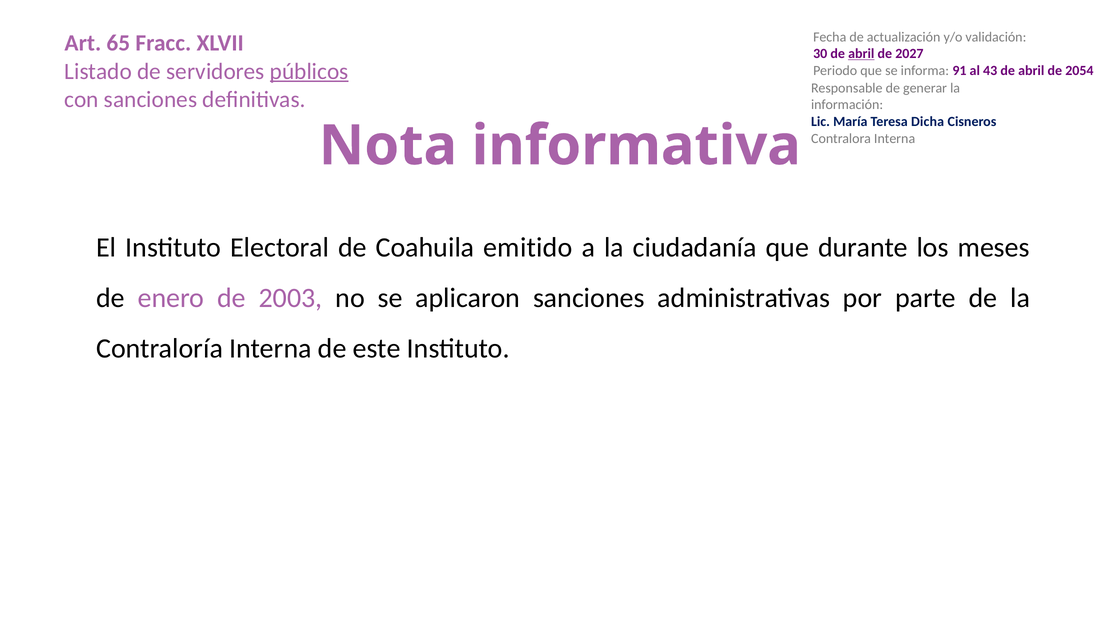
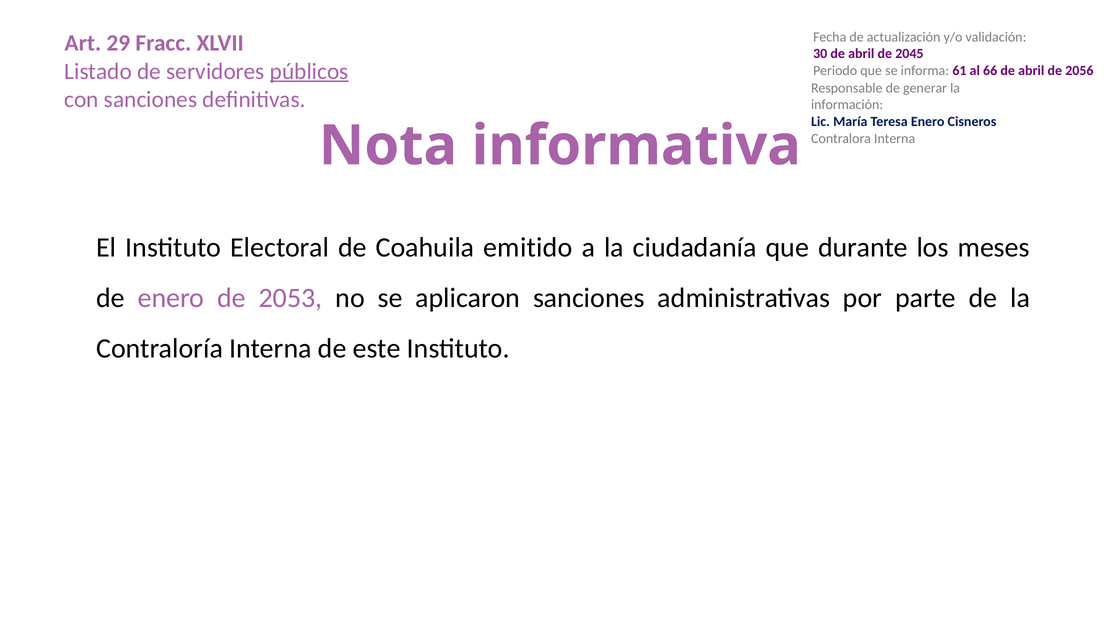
65: 65 -> 29
abril at (861, 54) underline: present -> none
2027: 2027 -> 2045
91: 91 -> 61
43: 43 -> 66
2054: 2054 -> 2056
Teresa Dicha: Dicha -> Enero
2003: 2003 -> 2053
